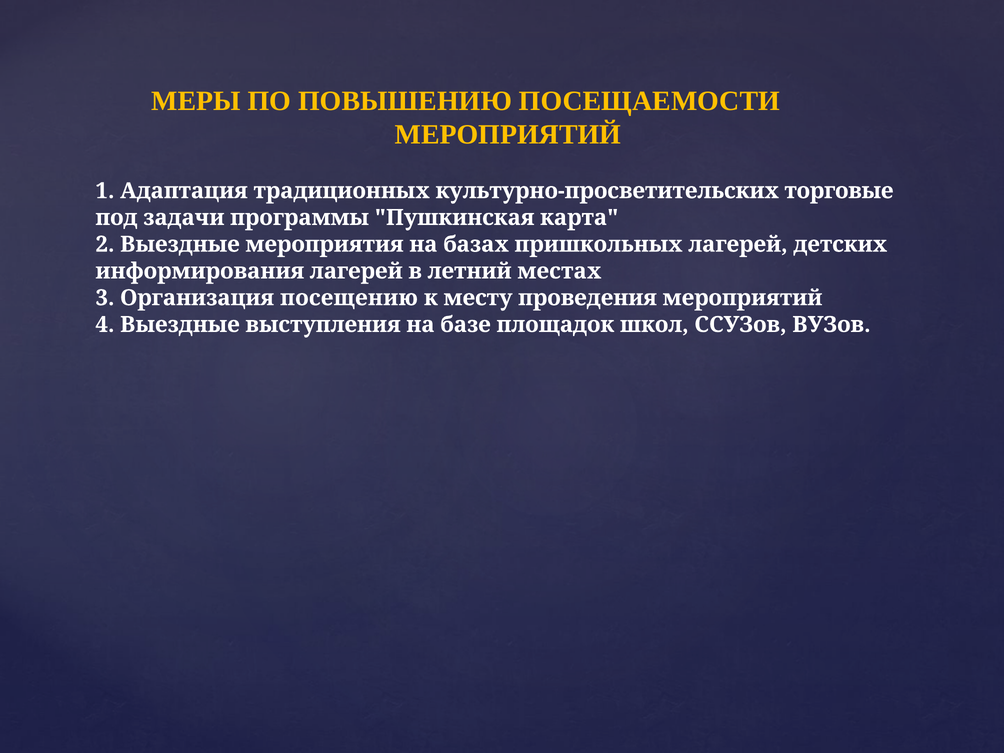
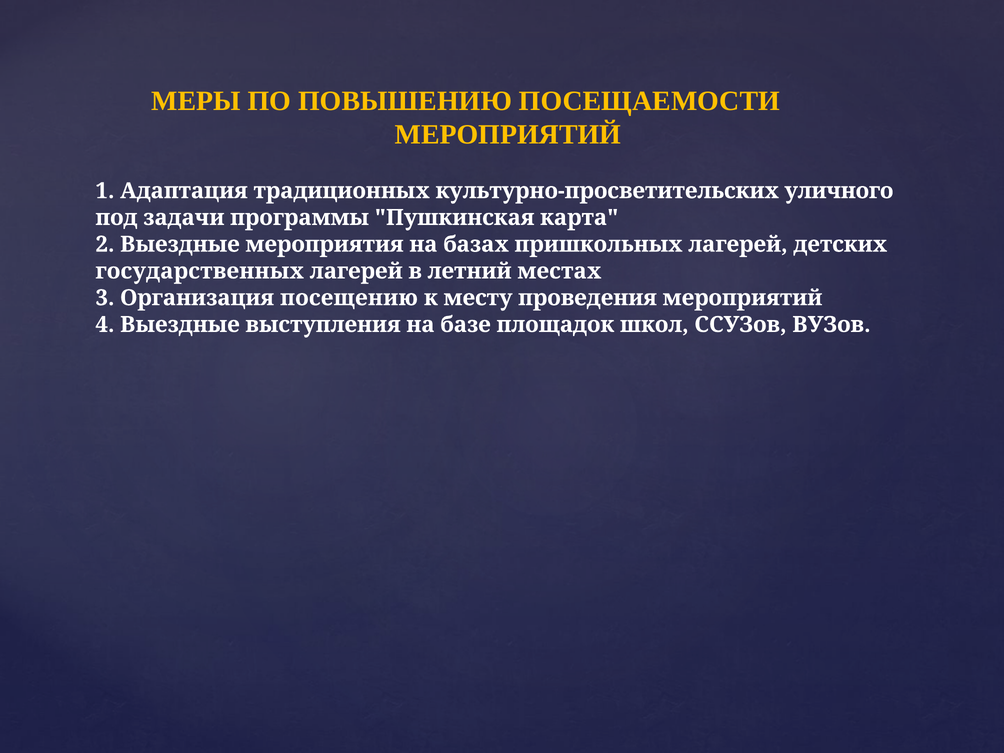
торговые: торговые -> уличного
информирования: информирования -> государственных
